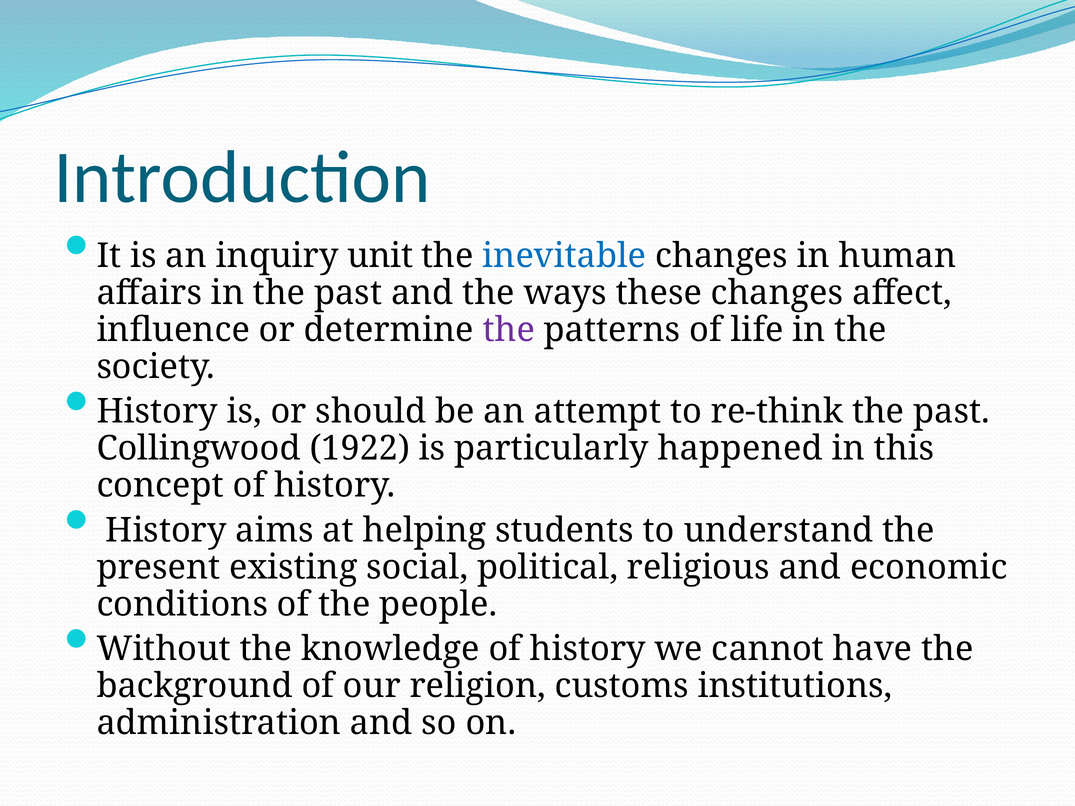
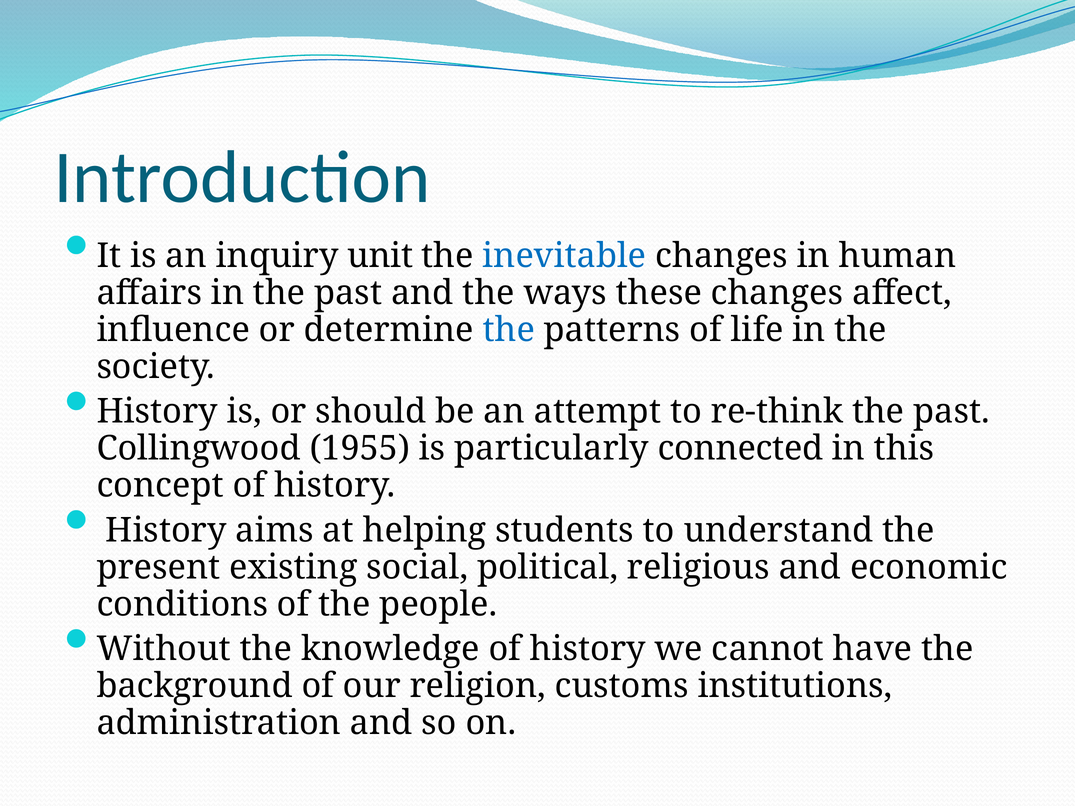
the at (509, 330) colour: purple -> blue
1922: 1922 -> 1955
happened: happened -> connected
